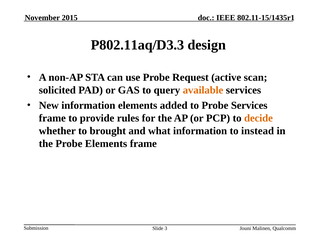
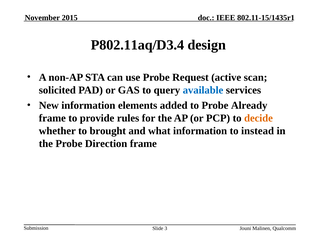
P802.11aq/D3.3: P802.11aq/D3.3 -> P802.11aq/D3.4
available colour: orange -> blue
Probe Services: Services -> Already
Probe Elements: Elements -> Direction
